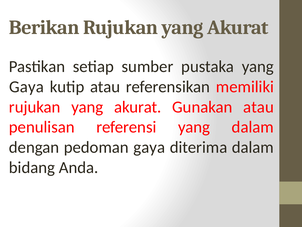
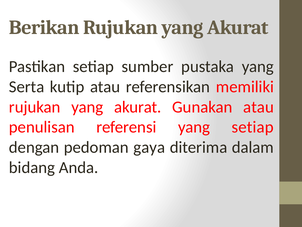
Gaya at (27, 87): Gaya -> Serta
yang dalam: dalam -> setiap
